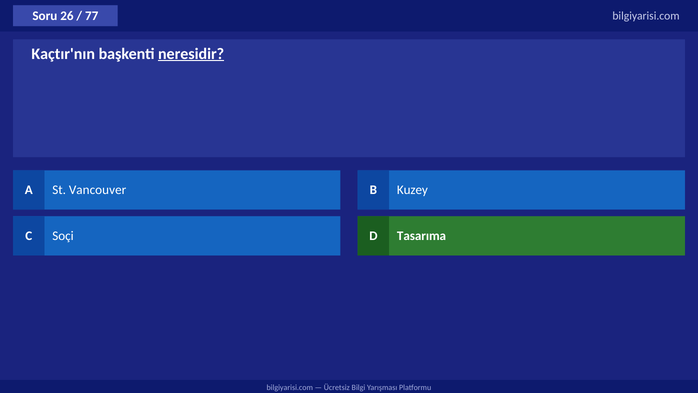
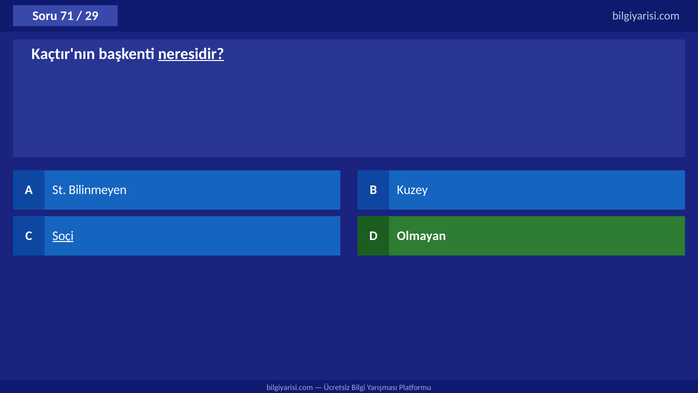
26: 26 -> 71
77: 77 -> 29
Vancouver: Vancouver -> Bilinmeyen
Soçi underline: none -> present
Tasarıma: Tasarıma -> Olmayan
